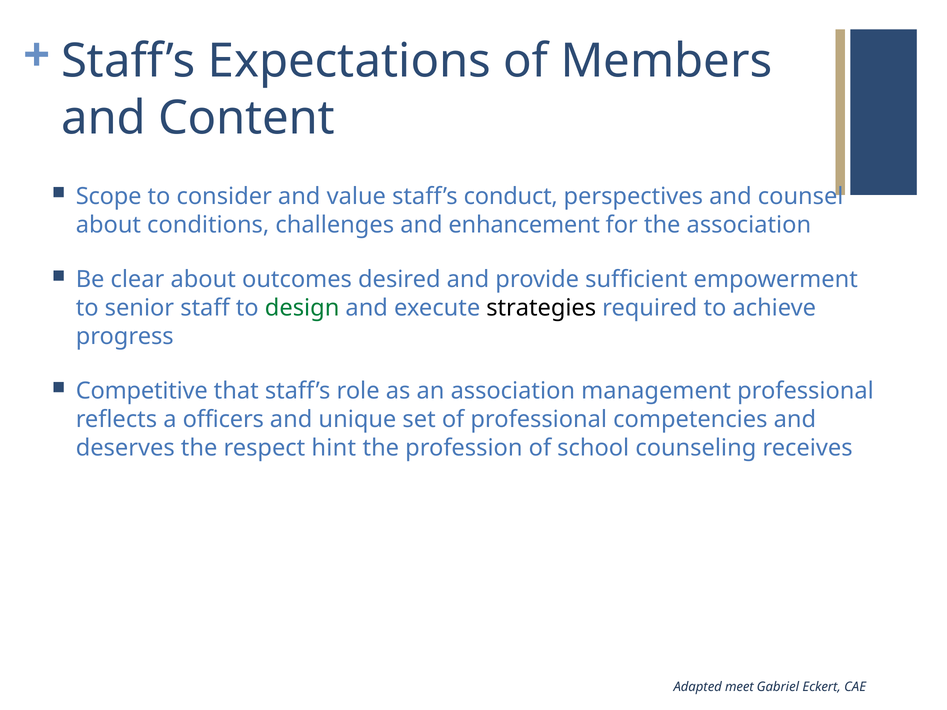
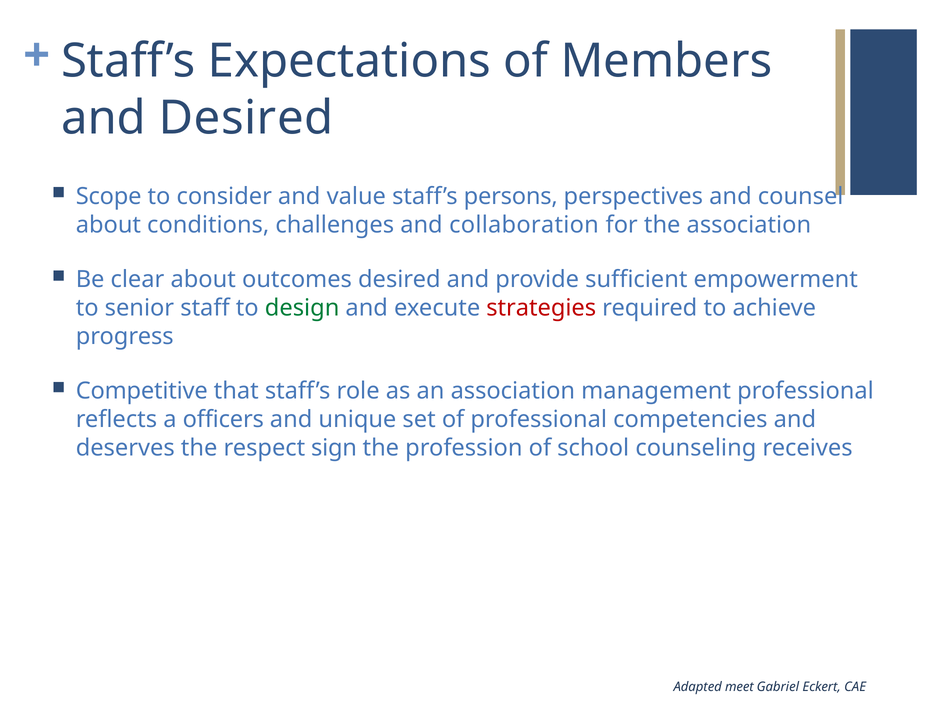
and Content: Content -> Desired
conduct: conduct -> persons
enhancement: enhancement -> collaboration
strategies colour: black -> red
hint: hint -> sign
